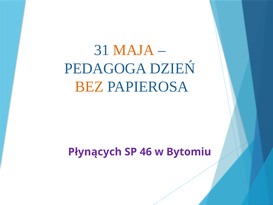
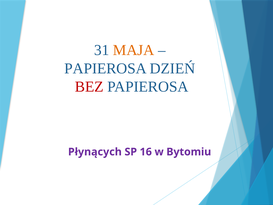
PEDAGOGA at (106, 68): PEDAGOGA -> PAPIEROSA
BEZ colour: orange -> red
46: 46 -> 16
